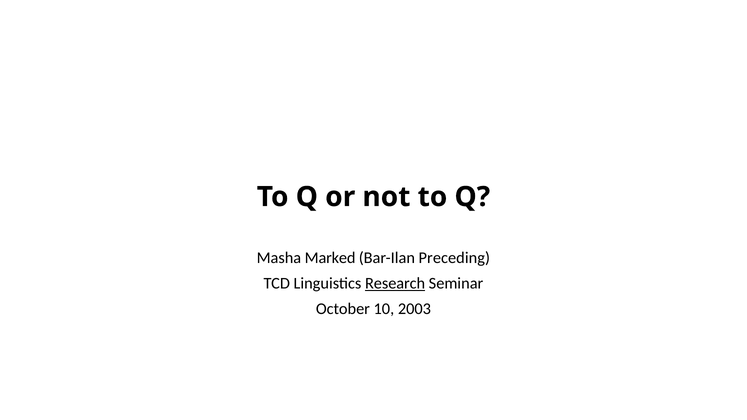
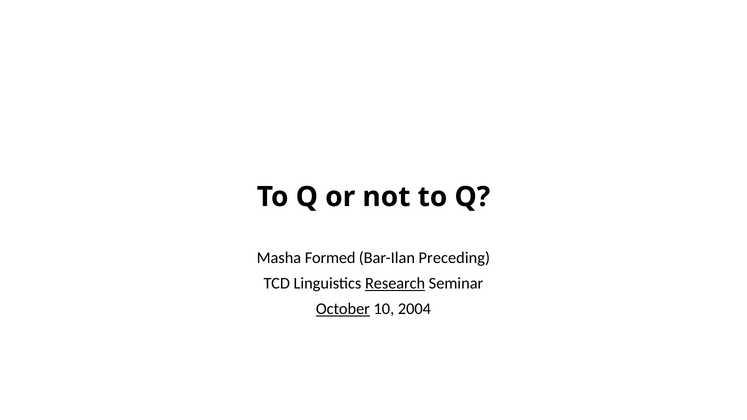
Marked: Marked -> Formed
October underline: none -> present
2003: 2003 -> 2004
